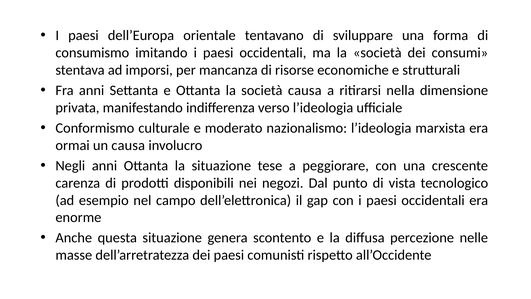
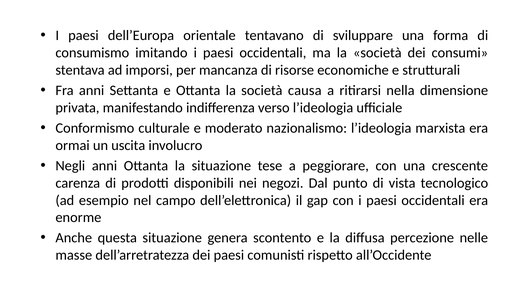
un causa: causa -> uscita
